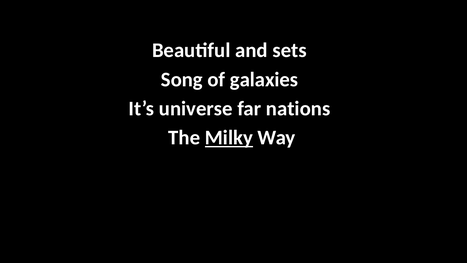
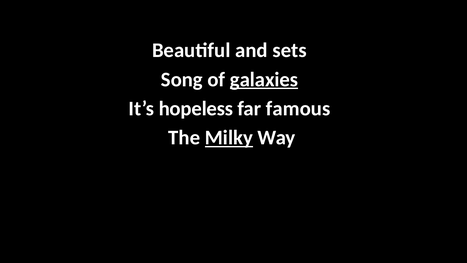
galaxies underline: none -> present
universe: universe -> hopeless
nations: nations -> famous
